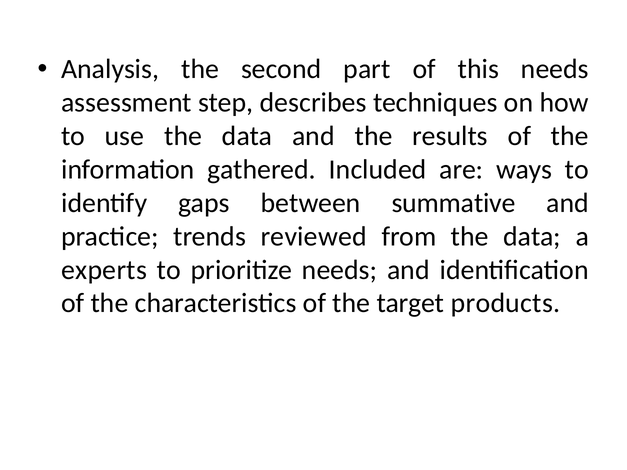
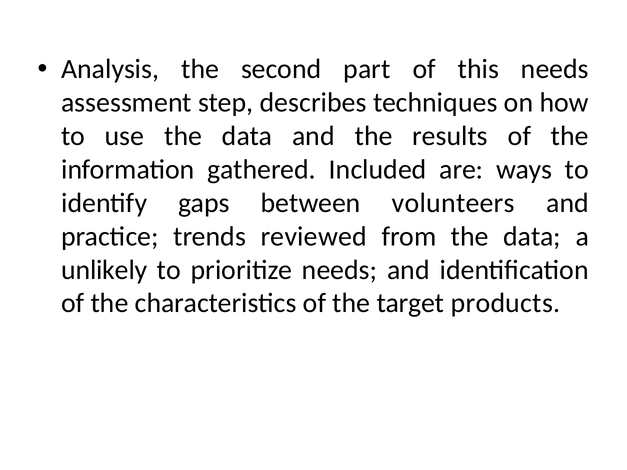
summative: summative -> volunteers
experts: experts -> unlikely
